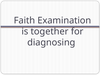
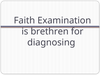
together: together -> brethren
